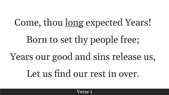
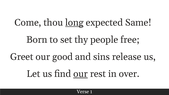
expected Years: Years -> Same
Years at (22, 57): Years -> Greet
our at (80, 74) underline: none -> present
